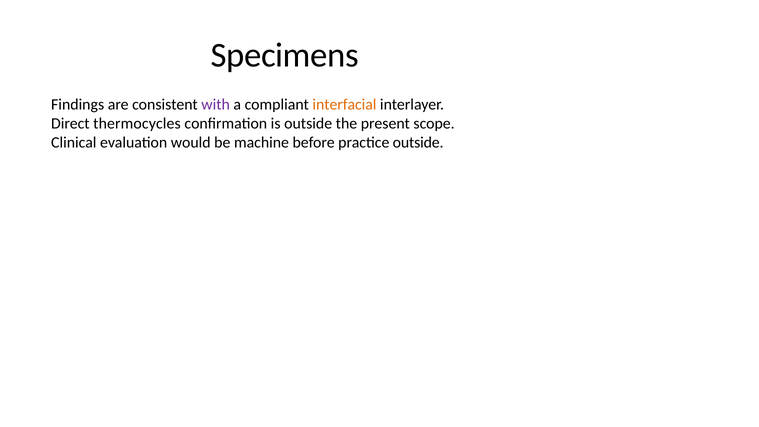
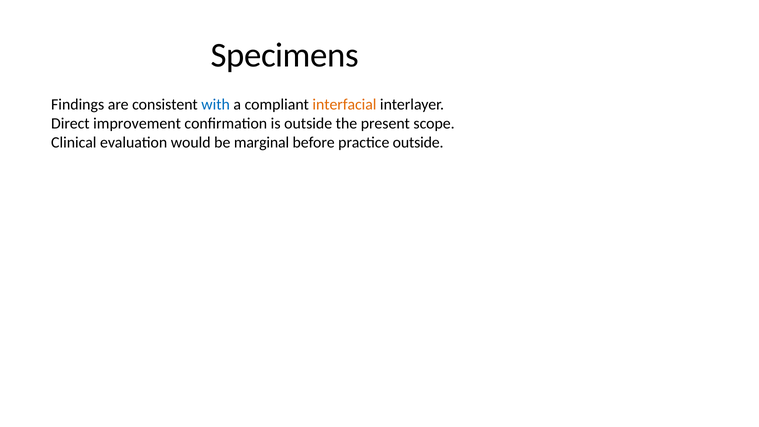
with colour: purple -> blue
thermocycles: thermocycles -> improvement
machine: machine -> marginal
